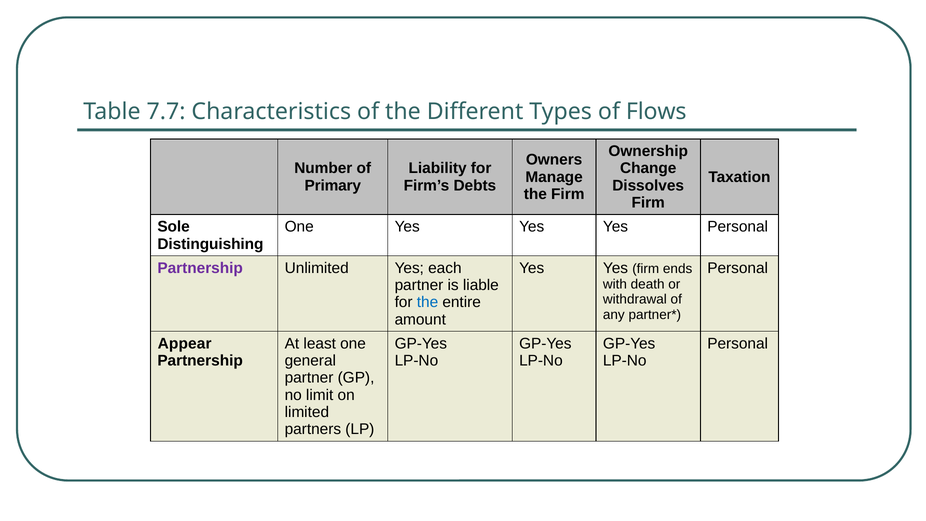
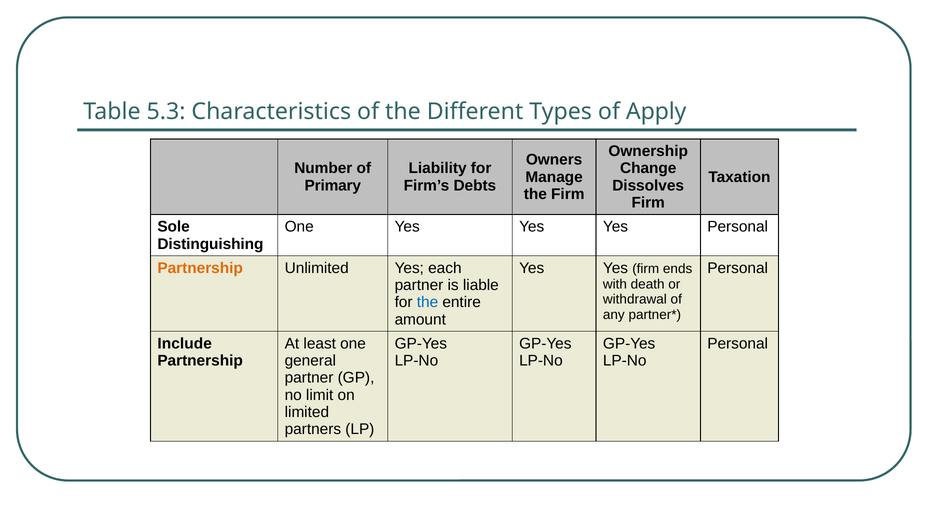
7.7: 7.7 -> 5.3
Flows: Flows -> Apply
Partnership at (200, 268) colour: purple -> orange
Appear: Appear -> Include
